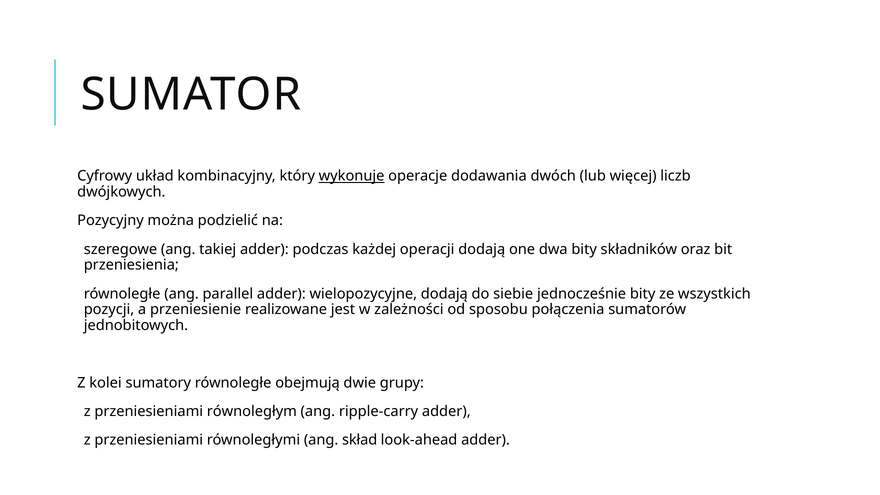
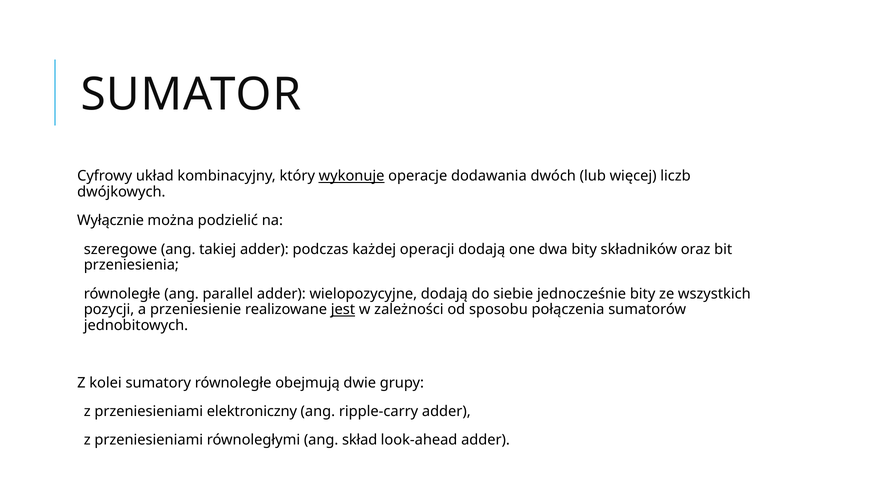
Pozycyjny: Pozycyjny -> Wyłącznie
jest underline: none -> present
równoległym: równoległym -> elektroniczny
